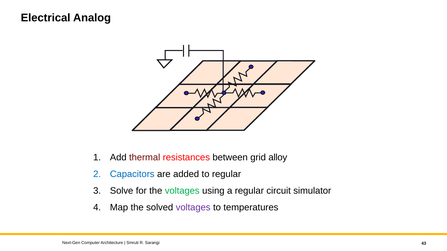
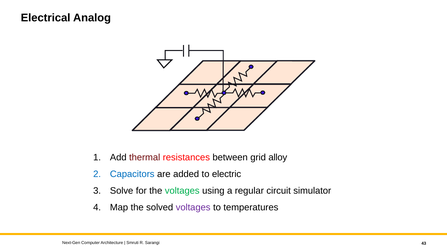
to regular: regular -> electric
